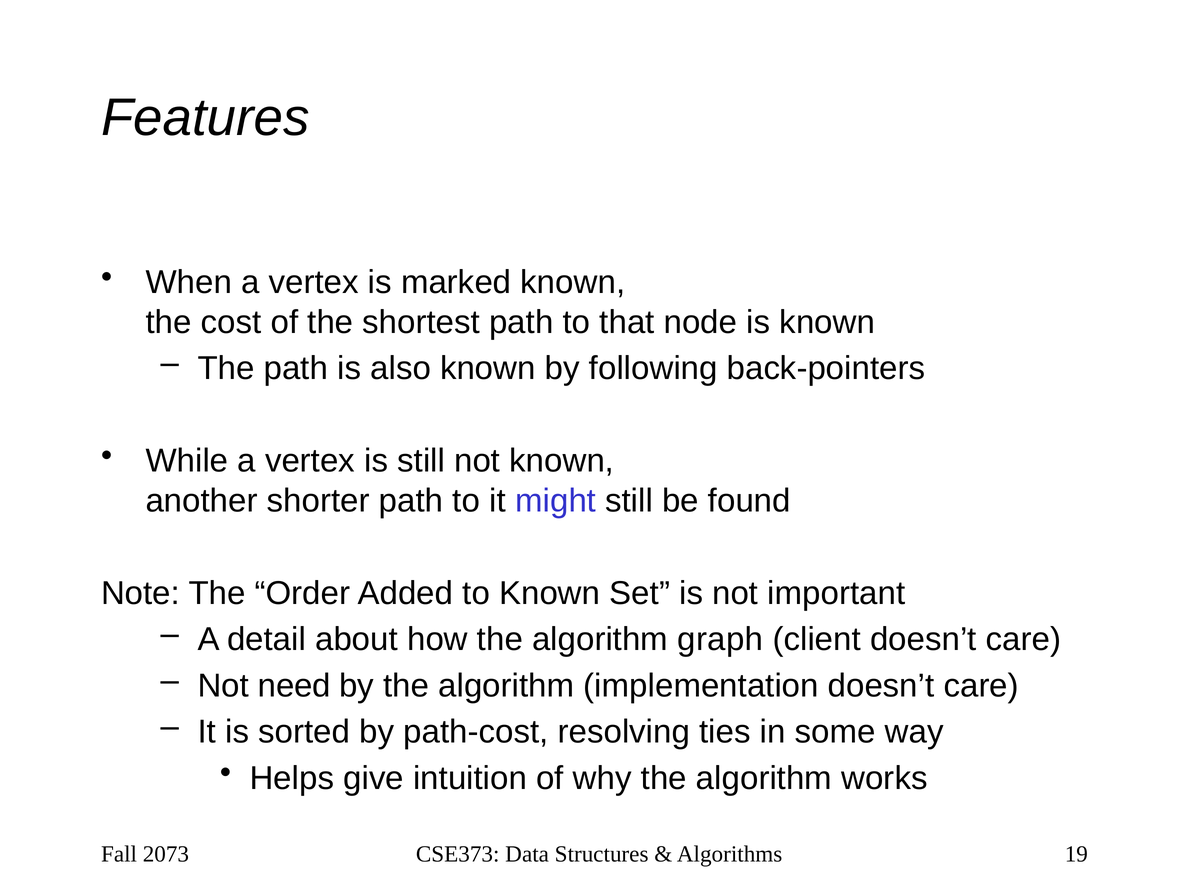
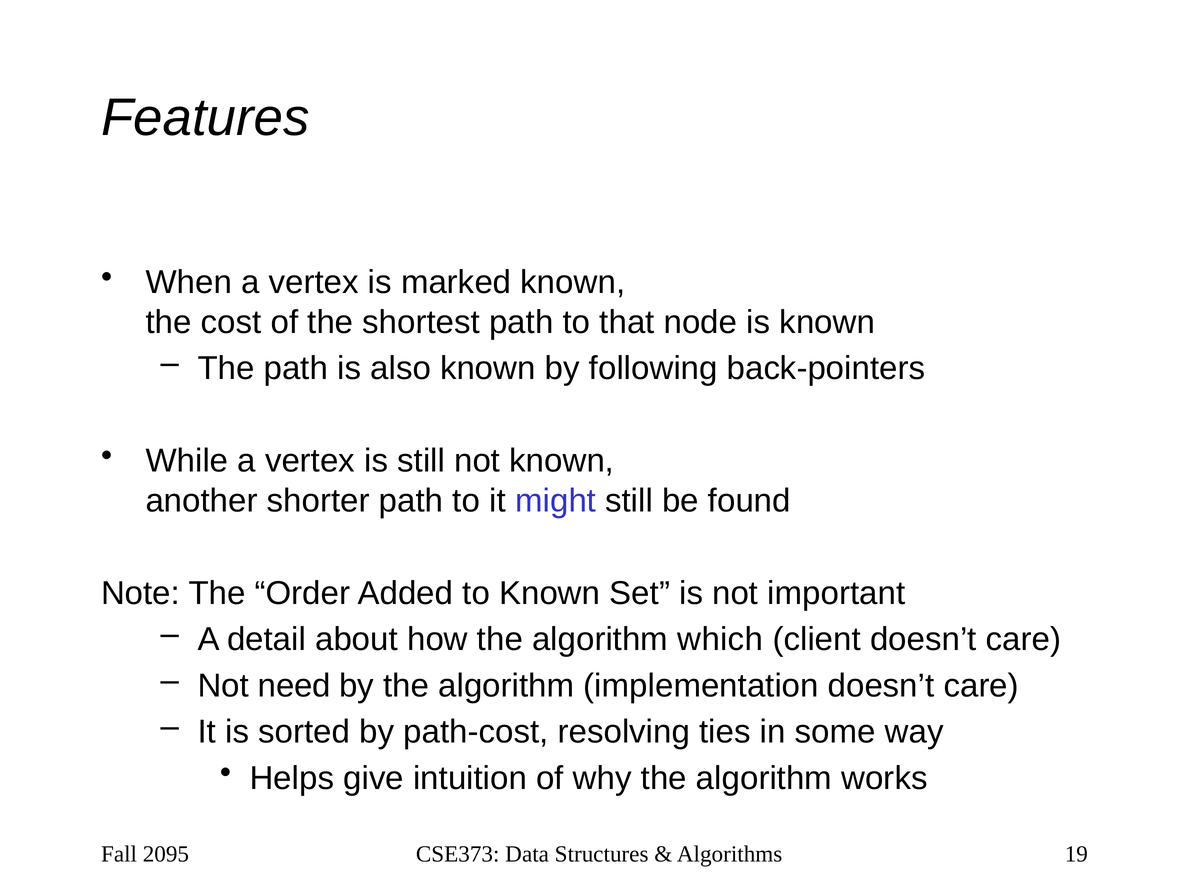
graph: graph -> which
2073: 2073 -> 2095
